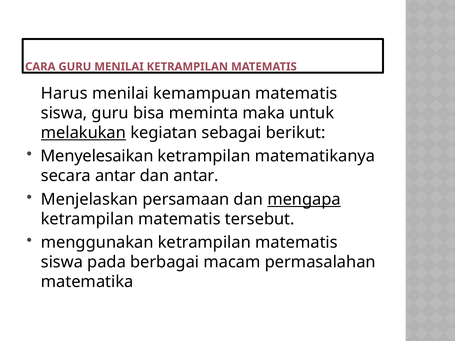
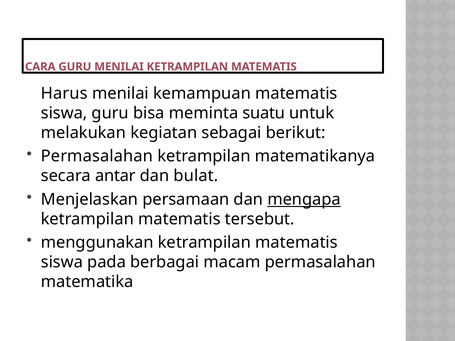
maka: maka -> suatu
melakukan underline: present -> none
Menyelesaikan at (97, 156): Menyelesaikan -> Permasalahan
dan antar: antar -> bulat
